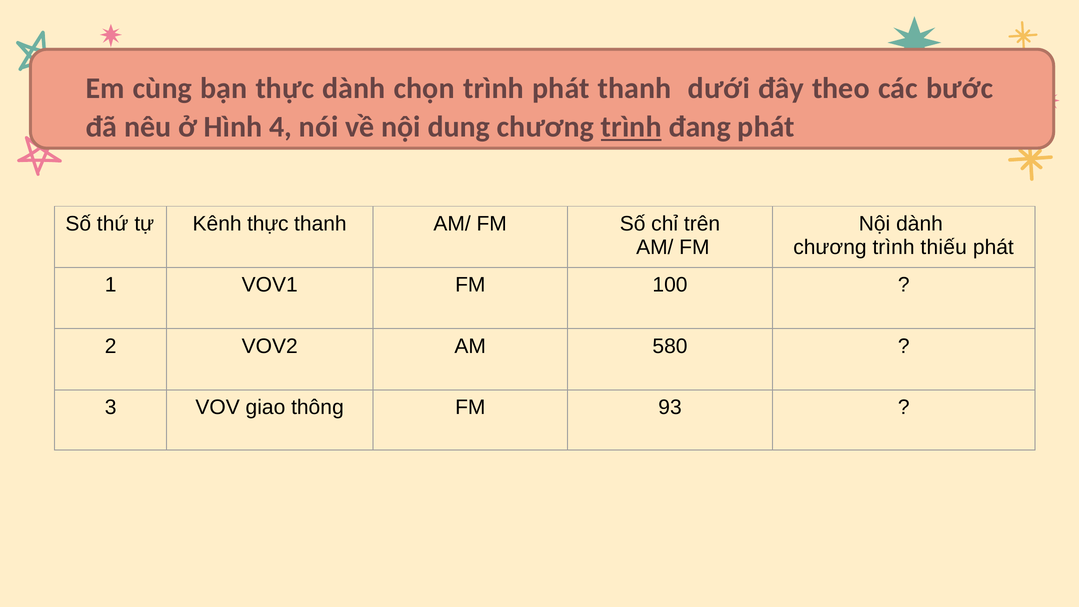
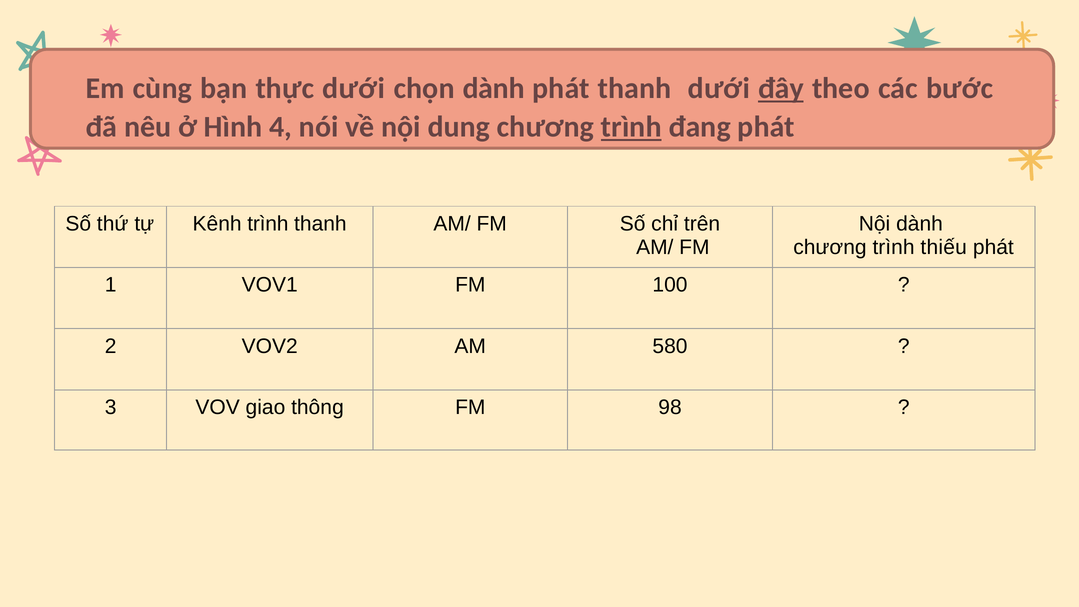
thực dành: dành -> dưới
chọn trình: trình -> dành
đây underline: none -> present
Kênh thực: thực -> trình
93: 93 -> 98
